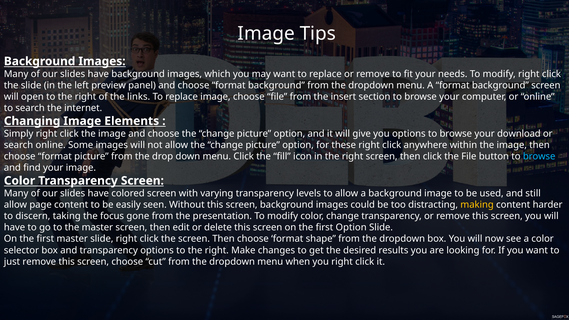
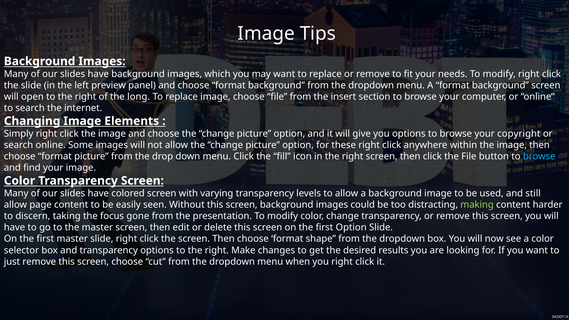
links: links -> long
download: download -> copyright
making colour: yellow -> light green
